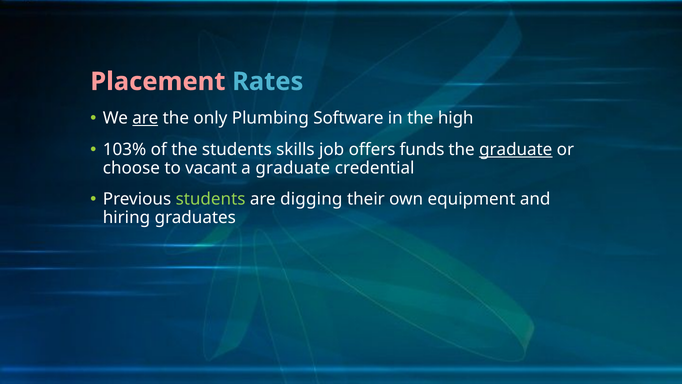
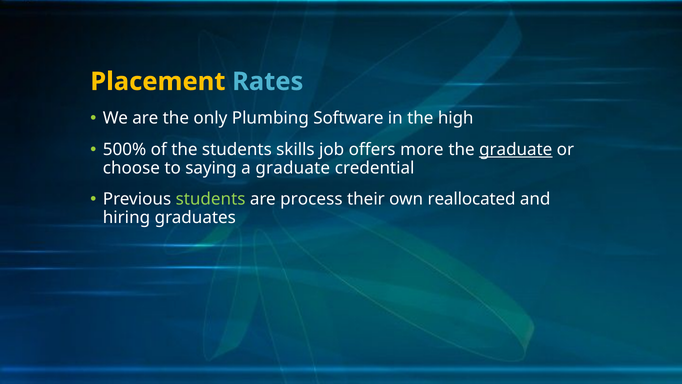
Placement colour: pink -> yellow
are at (145, 118) underline: present -> none
103%: 103% -> 500%
funds: funds -> more
vacant: vacant -> saying
digging: digging -> process
equipment: equipment -> reallocated
